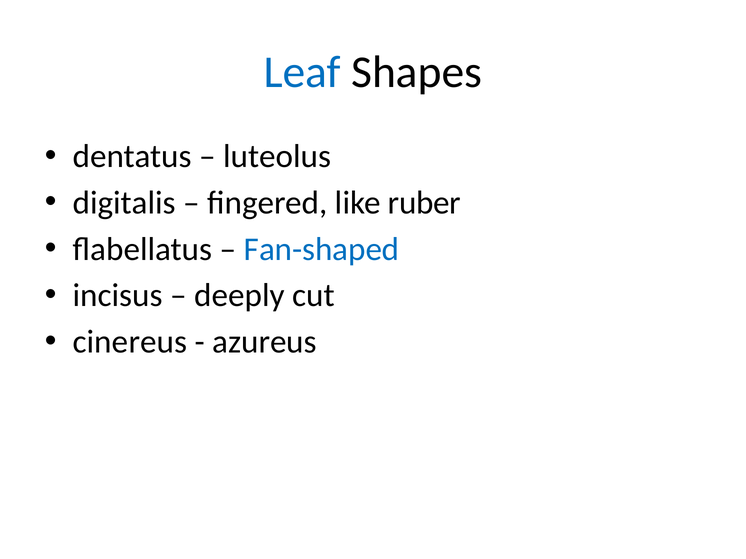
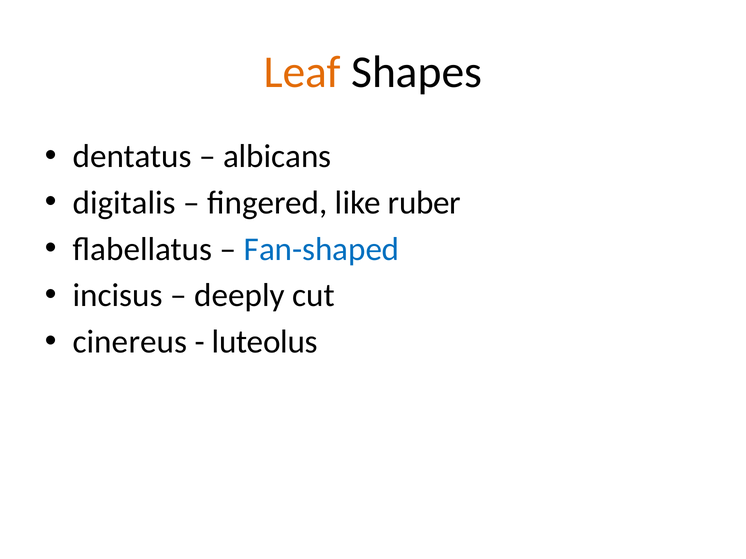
Leaf colour: blue -> orange
luteolus: luteolus -> albicans
azureus: azureus -> luteolus
